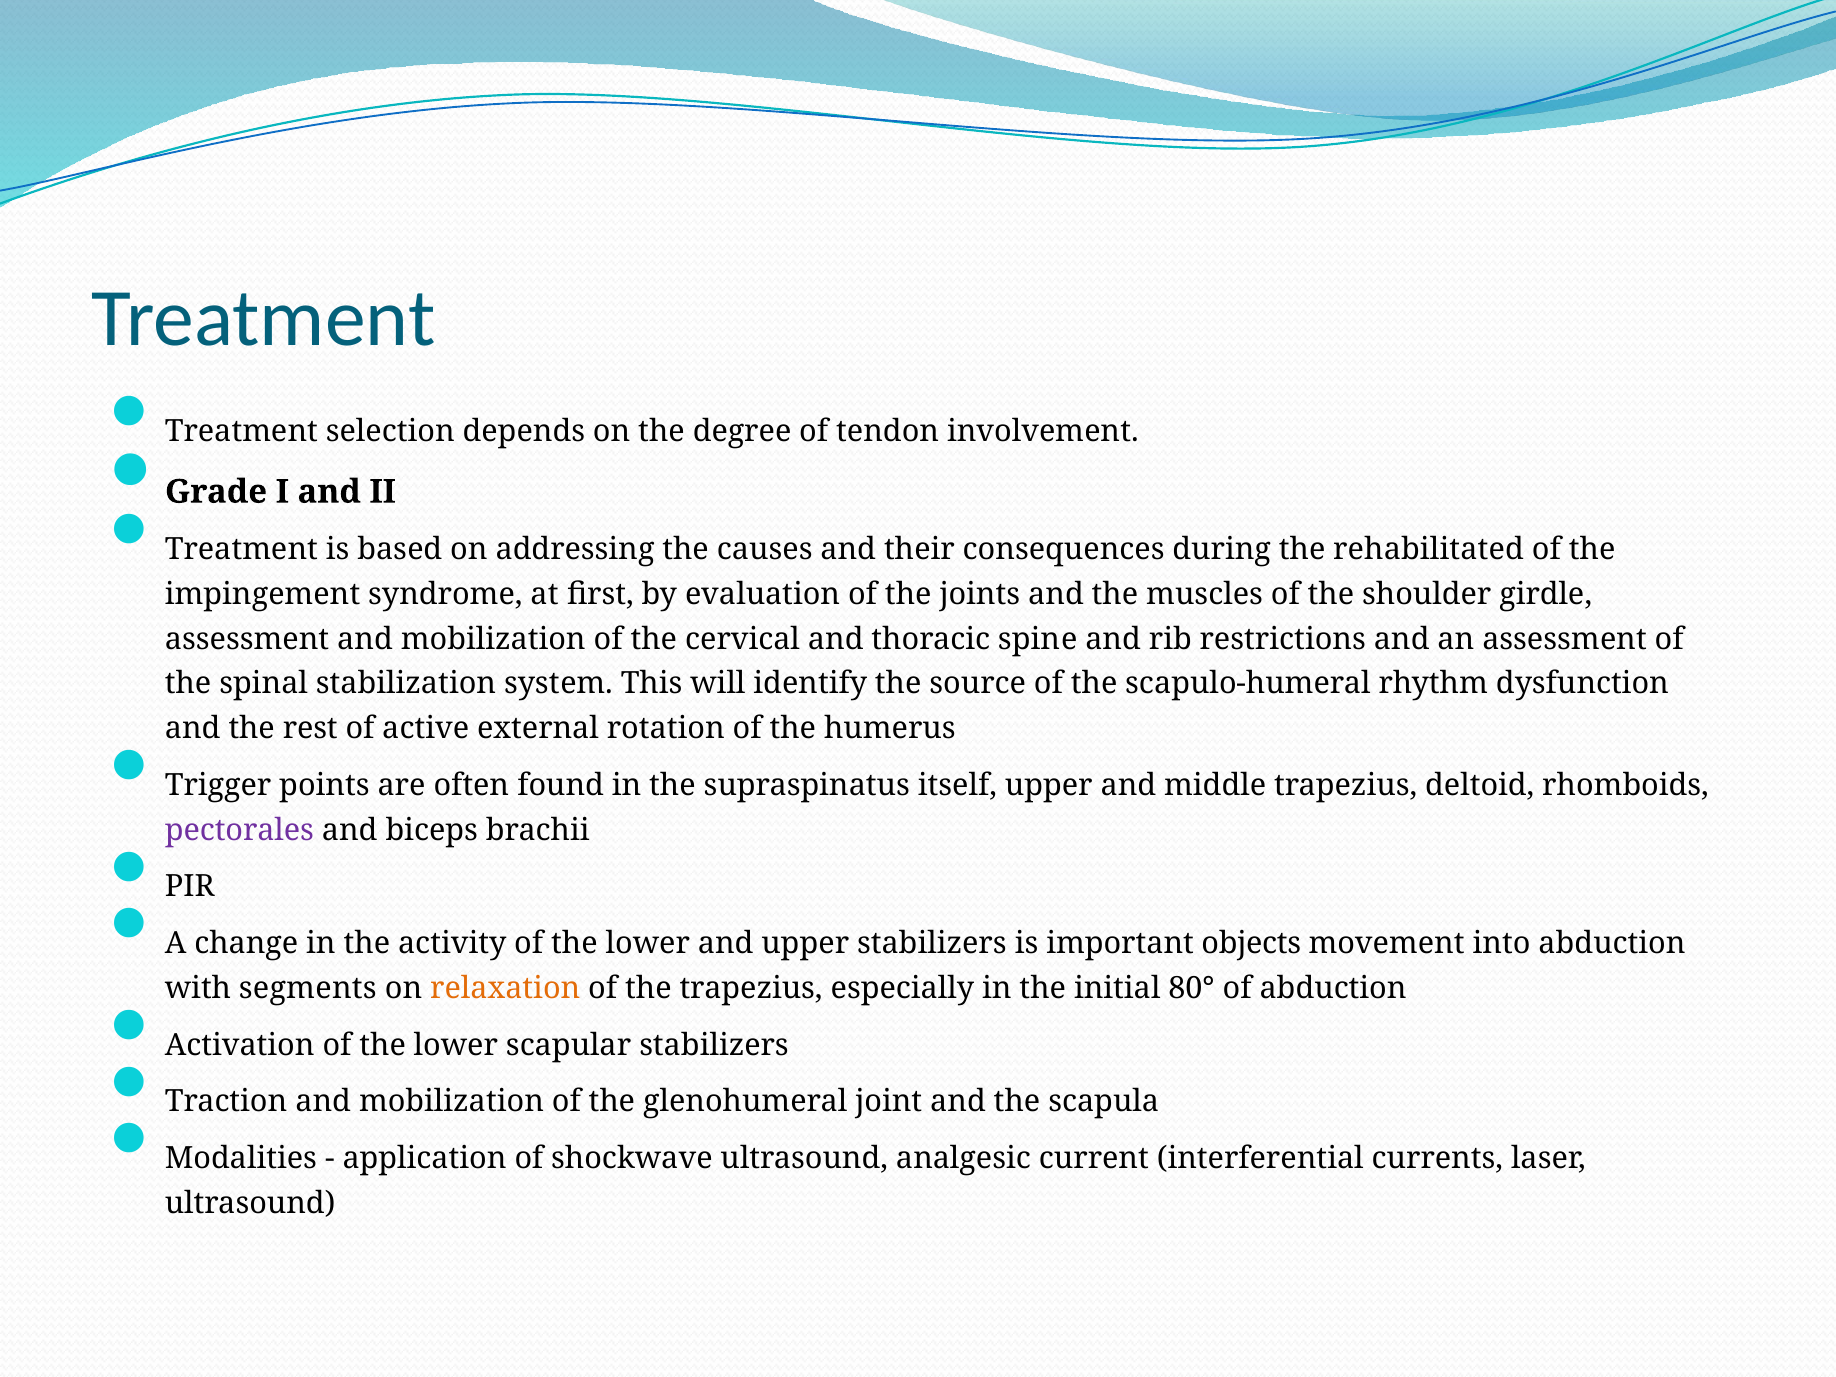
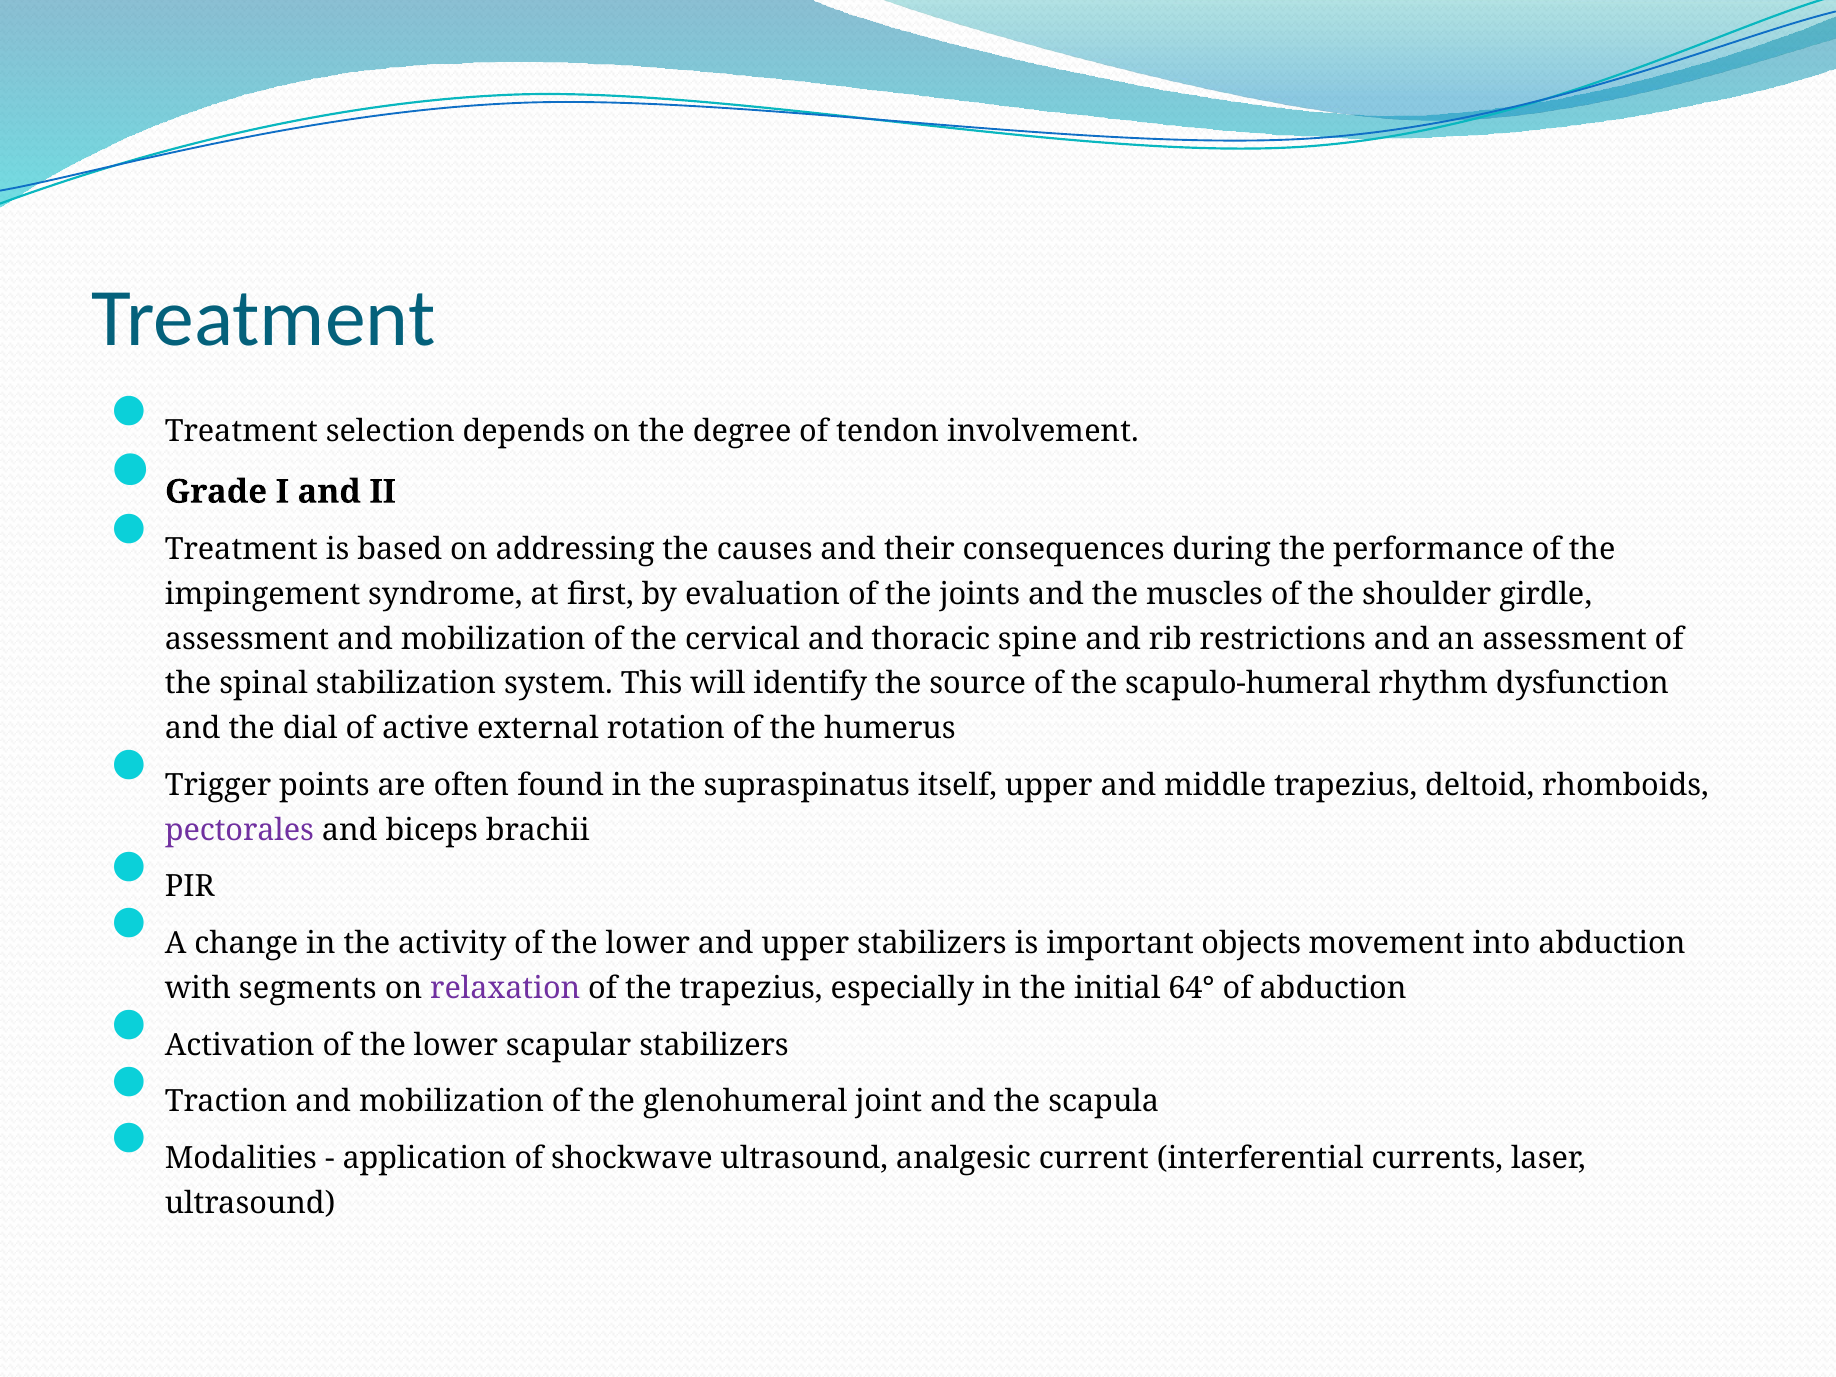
rehabilitated: rehabilitated -> performance
rest: rest -> dial
relaxation colour: orange -> purple
80°: 80° -> 64°
